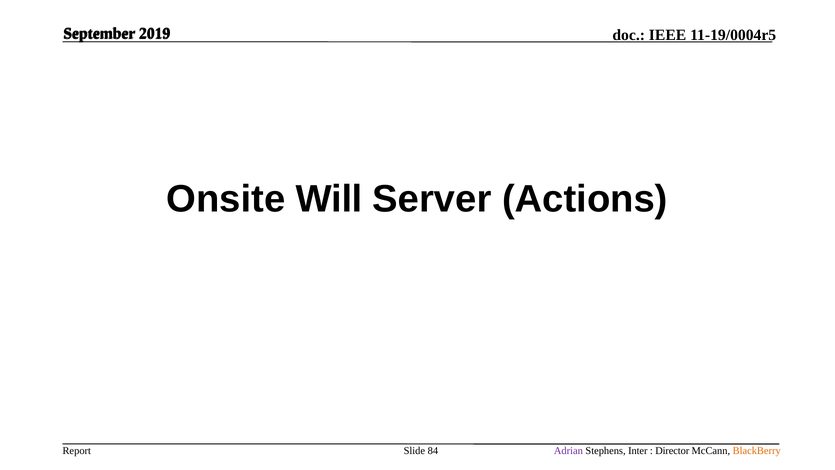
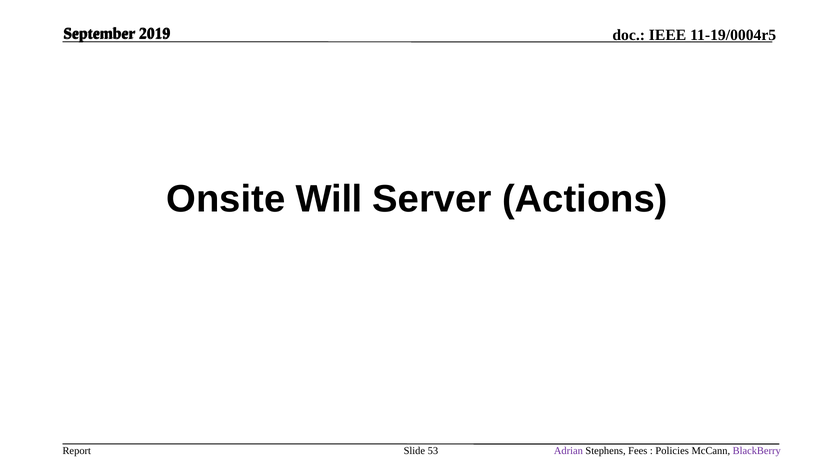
84: 84 -> 53
Inter: Inter -> Fees
Director: Director -> Policies
BlackBerry colour: orange -> purple
